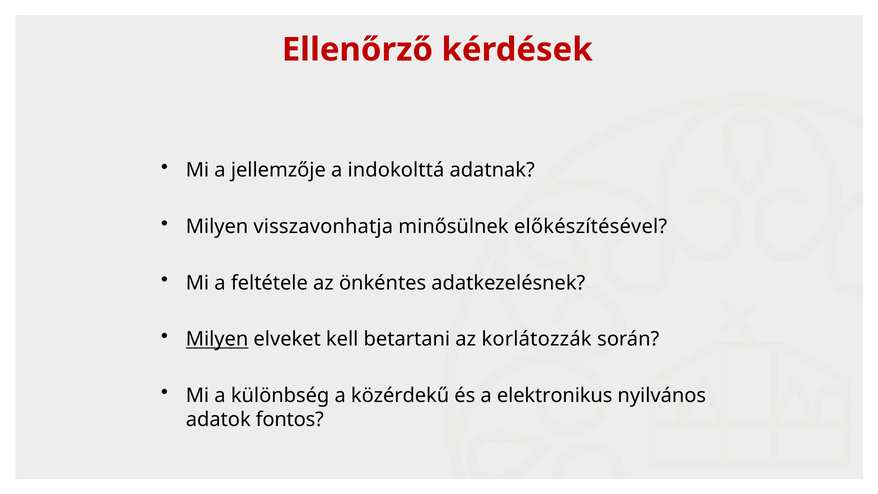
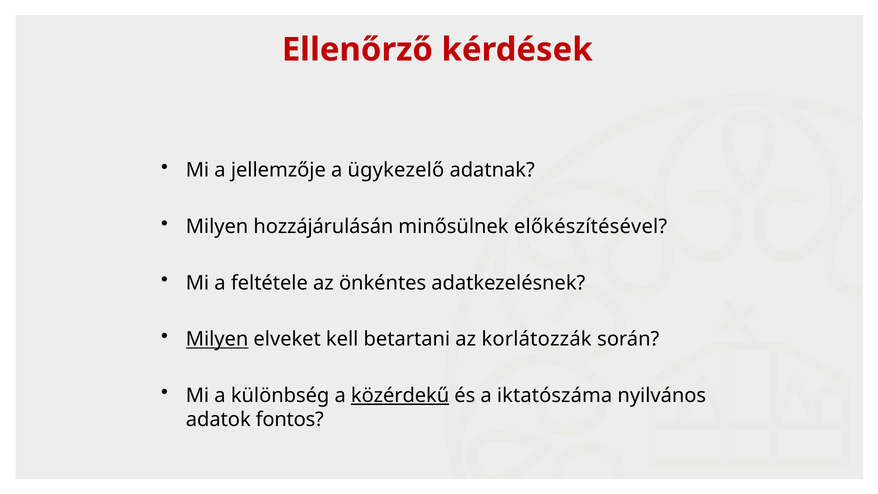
indokolttá: indokolttá -> ügykezelő
visszavonhatja: visszavonhatja -> hozzájárulásán
közérdekű underline: none -> present
elektronikus: elektronikus -> iktatószáma
